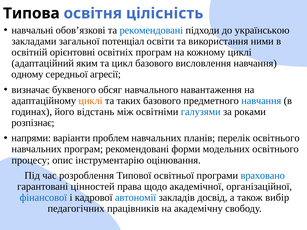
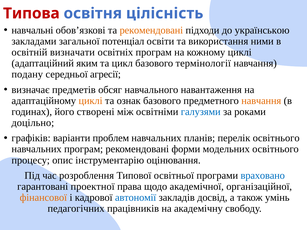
Типова colour: black -> red
рекомендовані at (151, 30) colour: blue -> orange
орієнтовні: орієнтовні -> визначати
висловлення: висловлення -> термінології
одному: одному -> подану
буквеного: буквеного -> предметів
таких: таких -> ознак
навчання at (261, 101) colour: blue -> orange
відстань: відстань -> створені
розпізнає: розпізнає -> доцільно
напрями: напрями -> графіків
цінностей: цінностей -> проектної
фінансової colour: blue -> orange
вибір: вибір -> умінь
